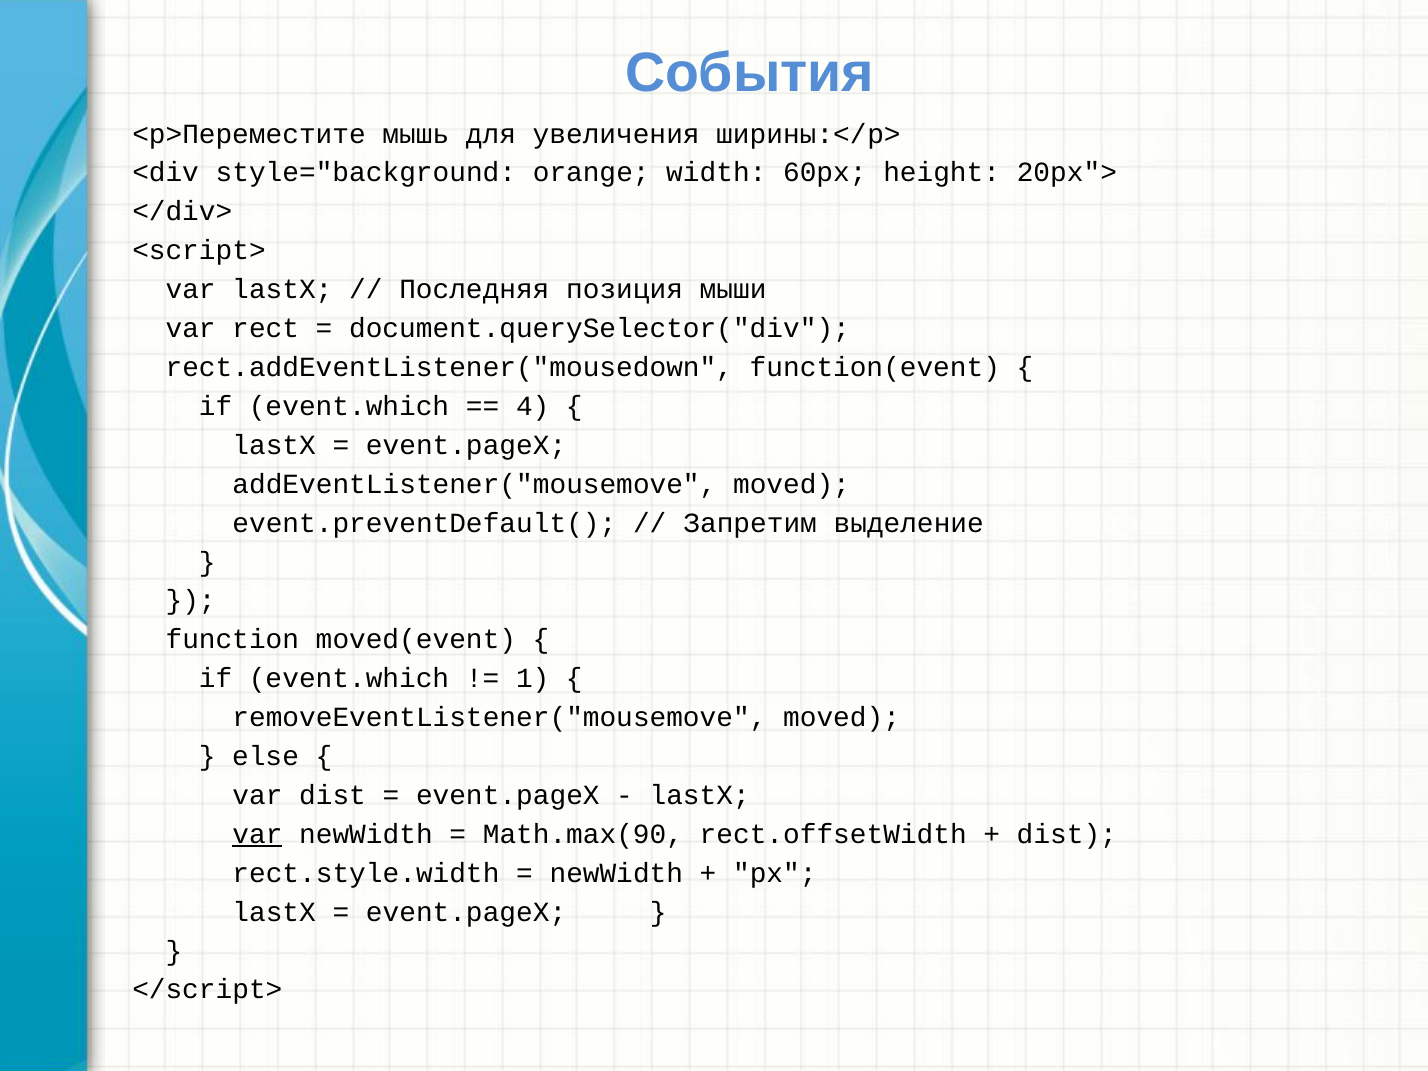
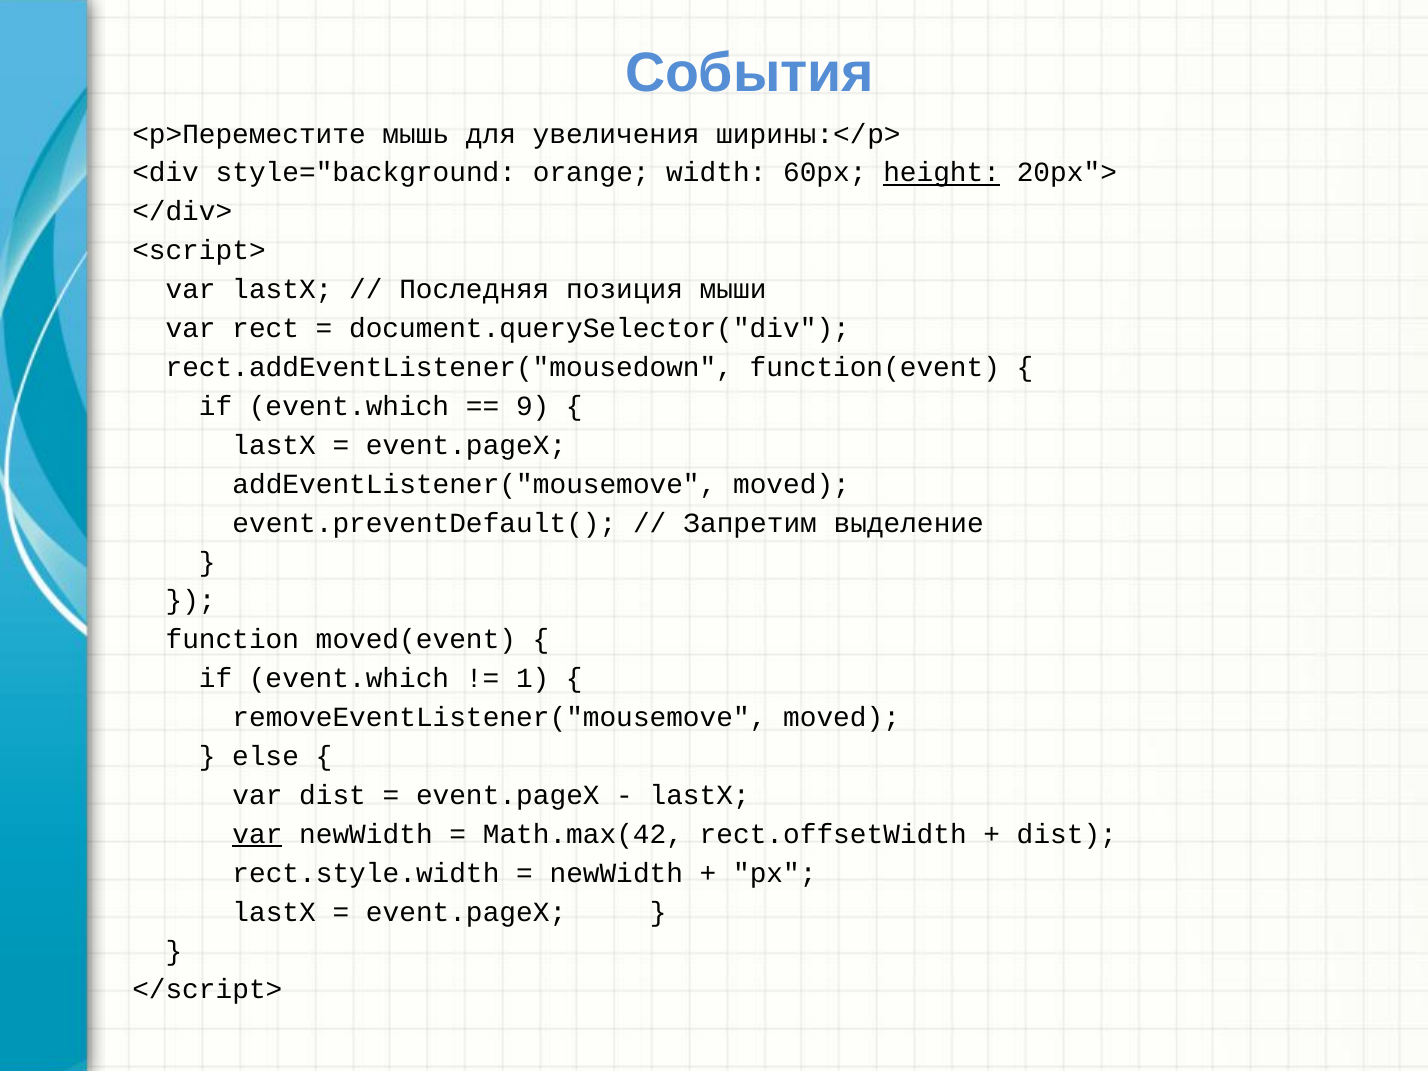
height underline: none -> present
4: 4 -> 9
Math.max(90: Math.max(90 -> Math.max(42
